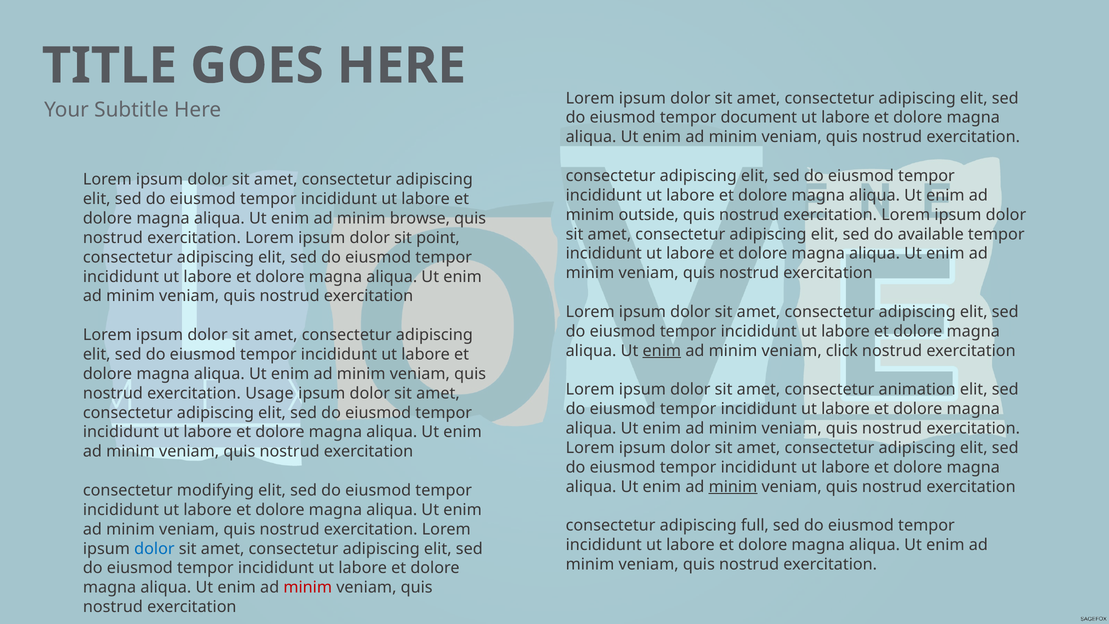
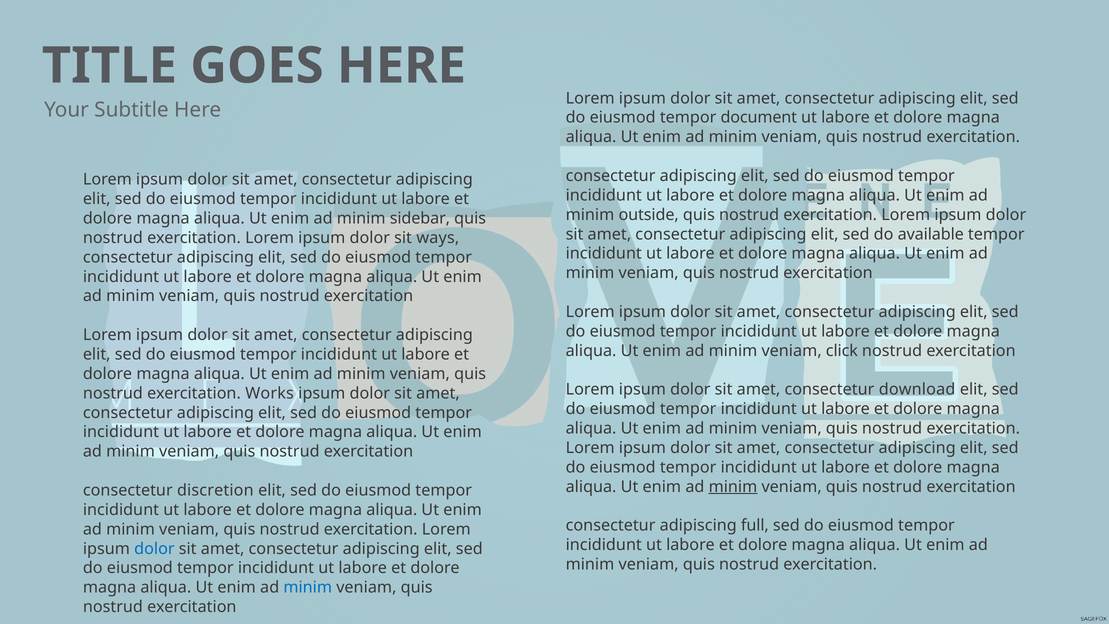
browse: browse -> sidebar
point: point -> ways
enim at (662, 351) underline: present -> none
animation: animation -> download
Usage: Usage -> Works
modifying: modifying -> discretion
minim at (308, 587) colour: red -> blue
